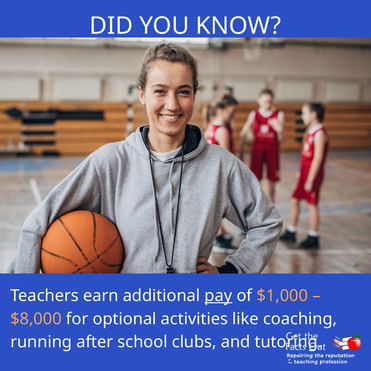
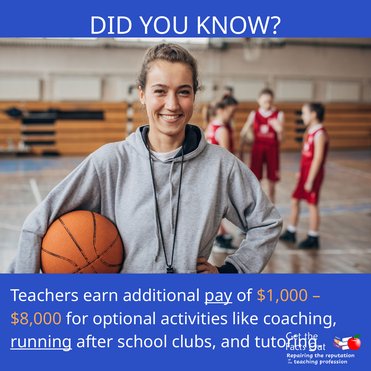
running underline: none -> present
